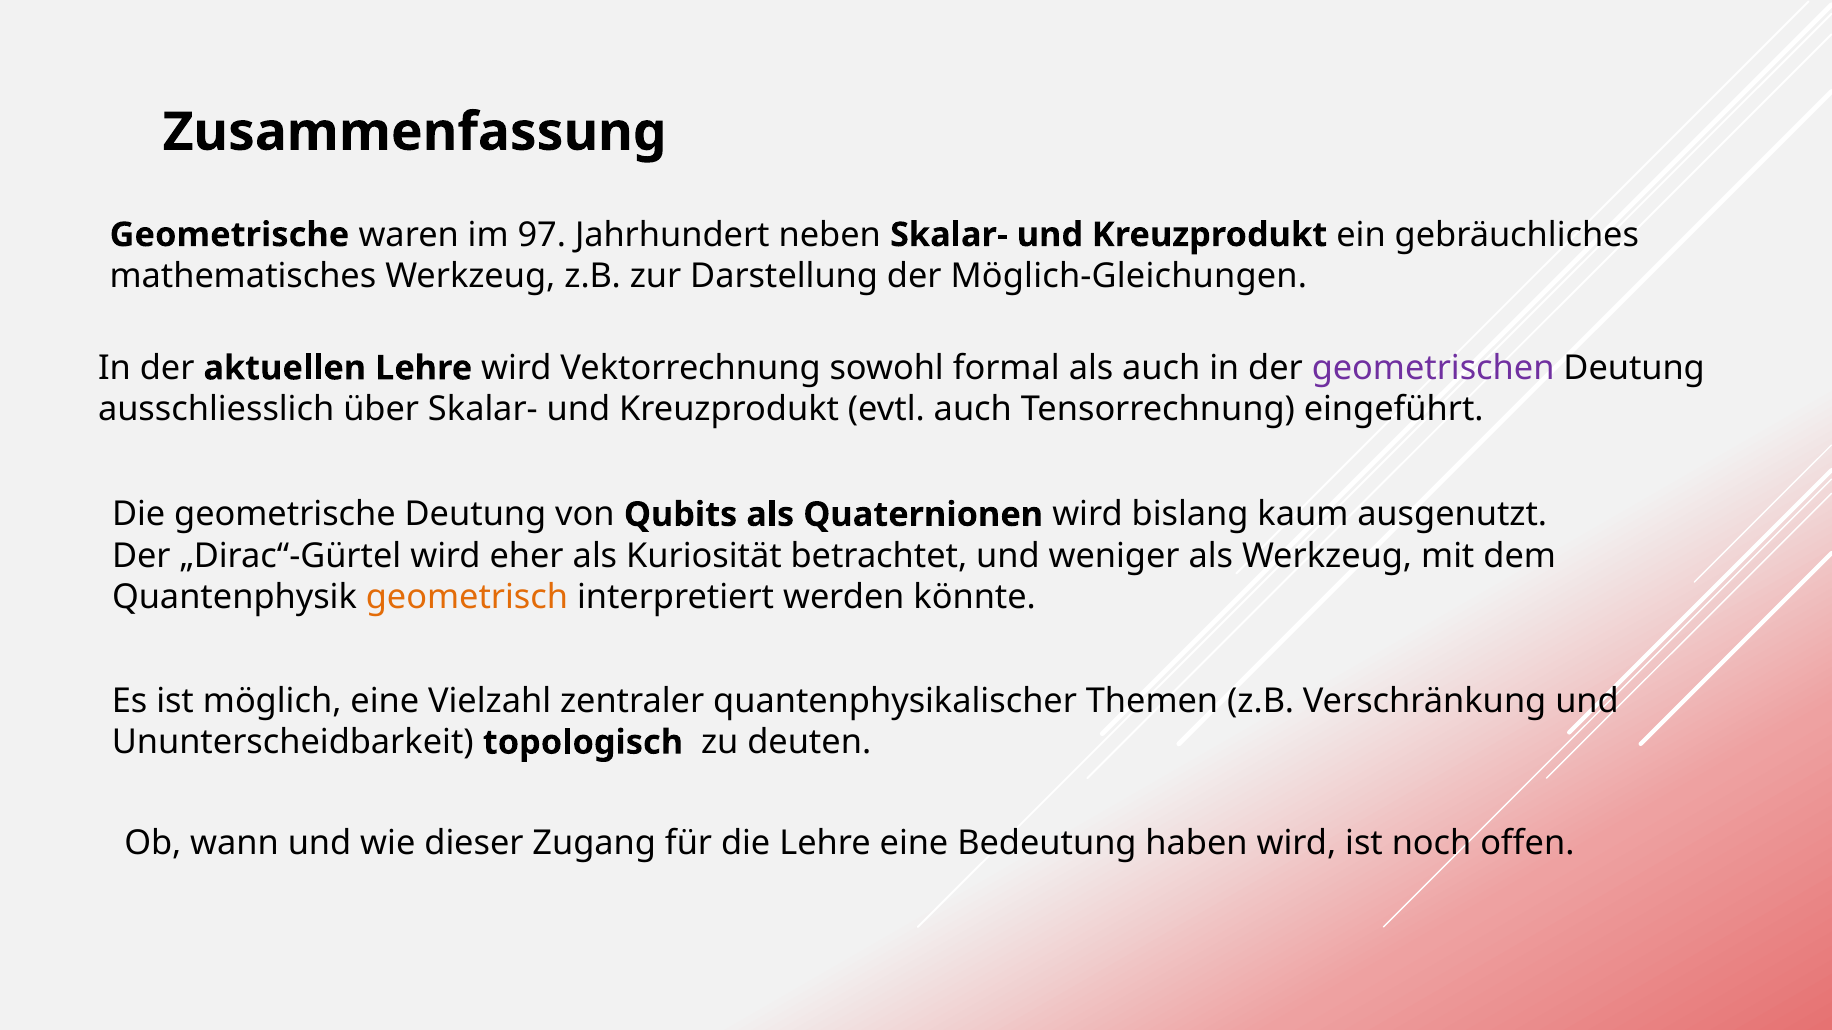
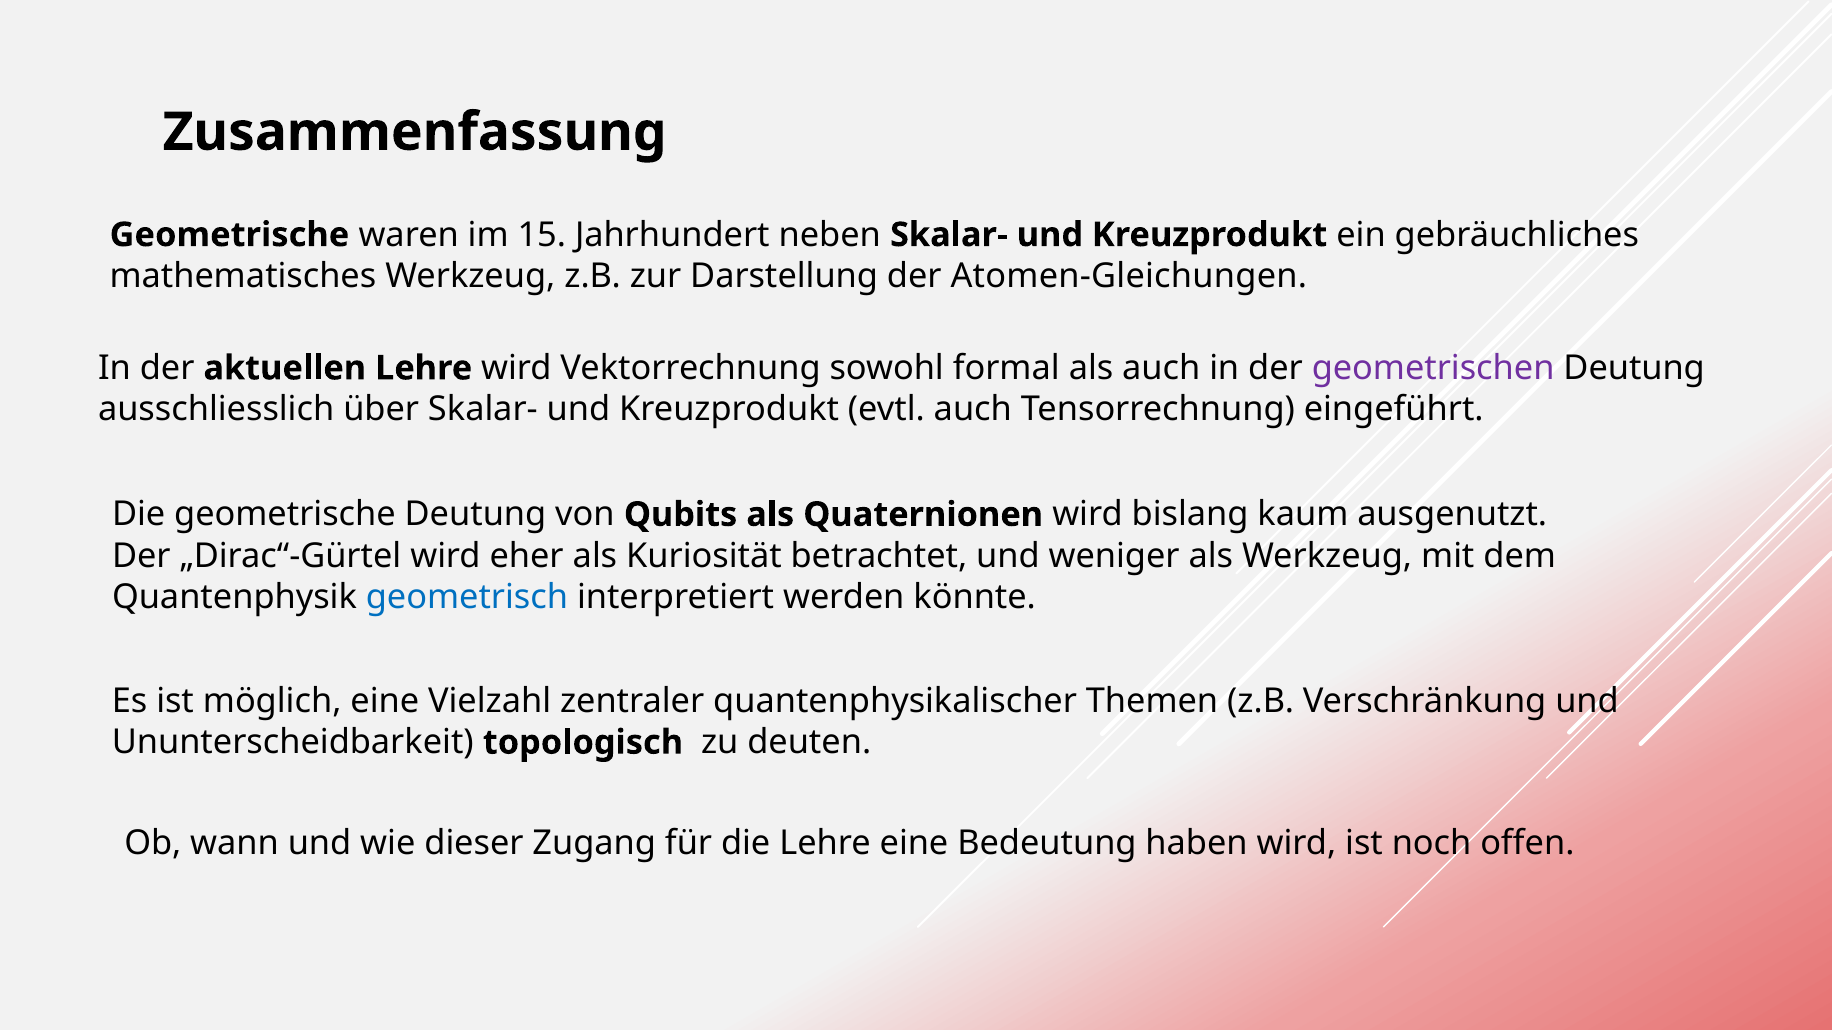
97: 97 -> 15
Möglich-Gleichungen: Möglich-Gleichungen -> Atomen-Gleichungen
geometrisch colour: orange -> blue
